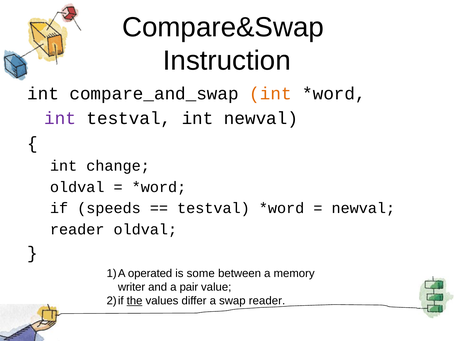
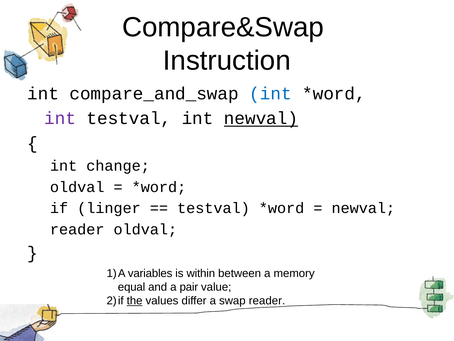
int at (270, 94) colour: orange -> blue
newval at (261, 118) underline: none -> present
speeds: speeds -> linger
operated: operated -> variables
some: some -> within
writer: writer -> equal
